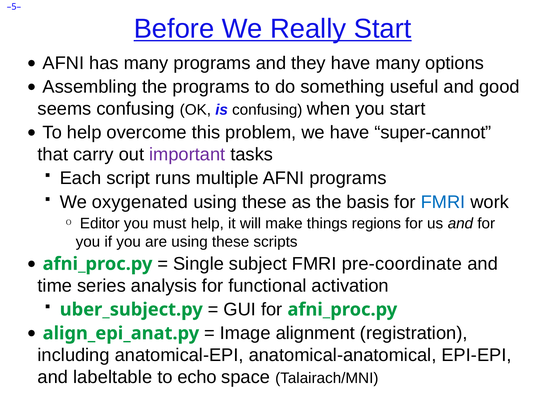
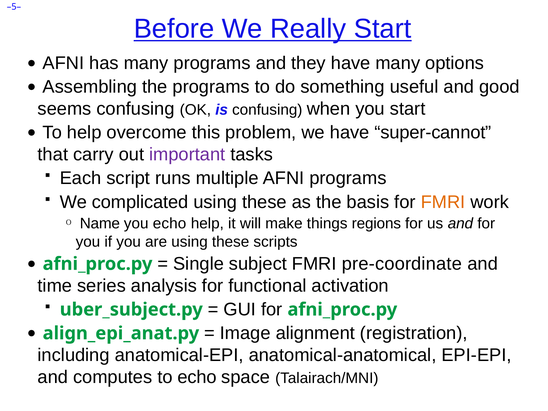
oxygenated: oxygenated -> complicated
FMRI at (443, 202) colour: blue -> orange
Editor: Editor -> Name
you must: must -> echo
labeltable: labeltable -> computes
